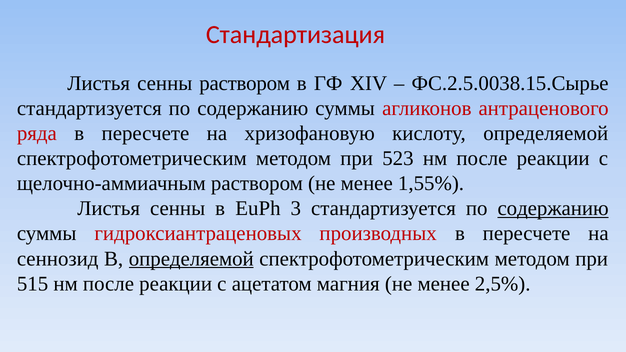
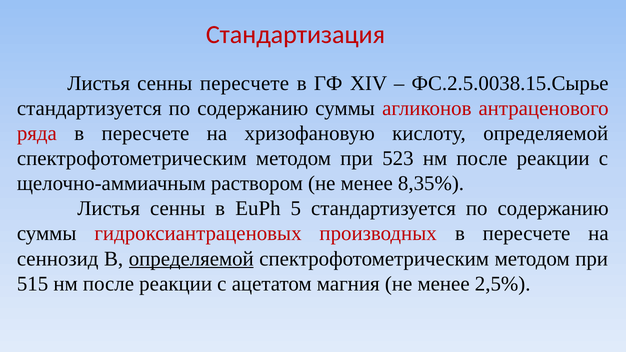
сенны раствором: раствором -> пересчете
1,55%: 1,55% -> 8,35%
3: 3 -> 5
содержанию at (553, 209) underline: present -> none
